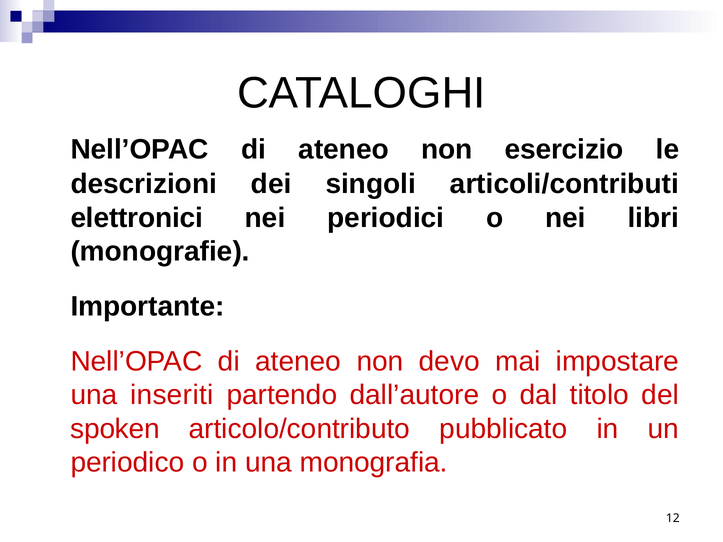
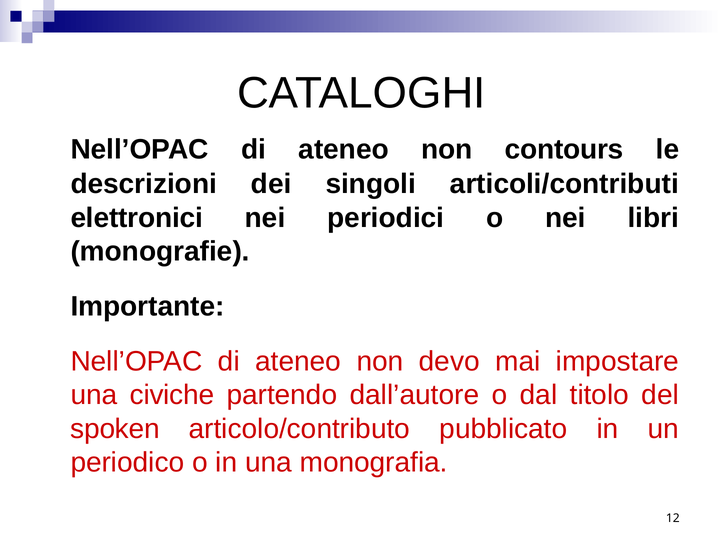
esercizio: esercizio -> contours
inseriti: inseriti -> civiche
